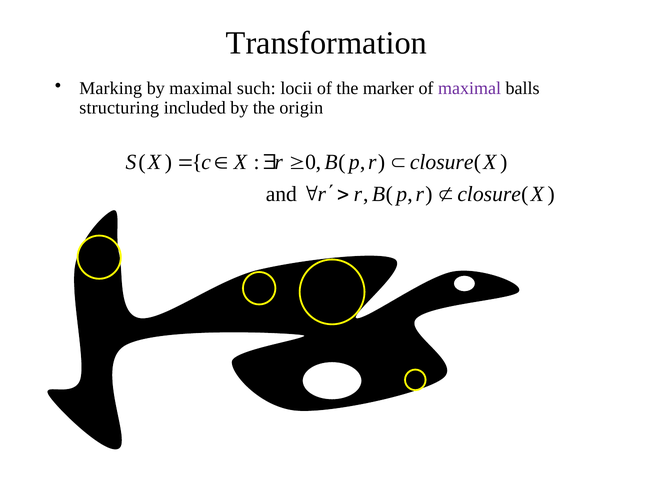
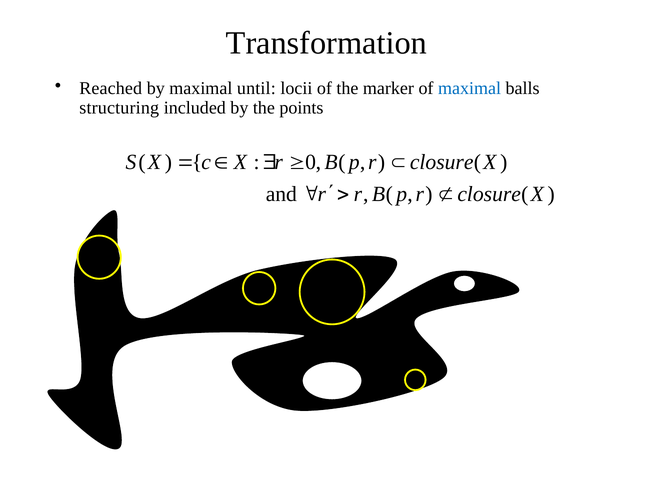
Marking: Marking -> Reached
such: such -> until
maximal at (470, 88) colour: purple -> blue
origin: origin -> points
